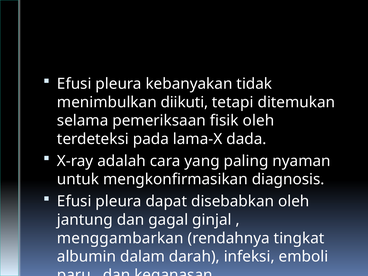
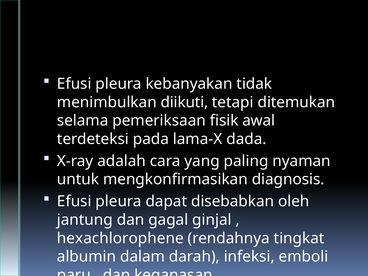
fisik oleh: oleh -> awal
menggambarkan: menggambarkan -> hexachlorophene
